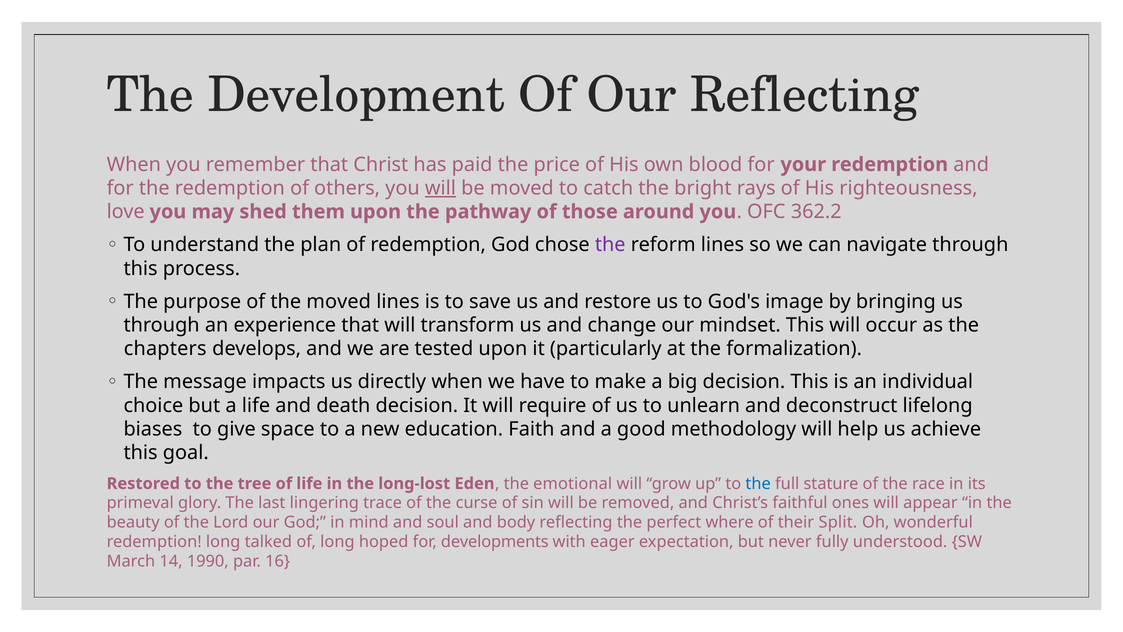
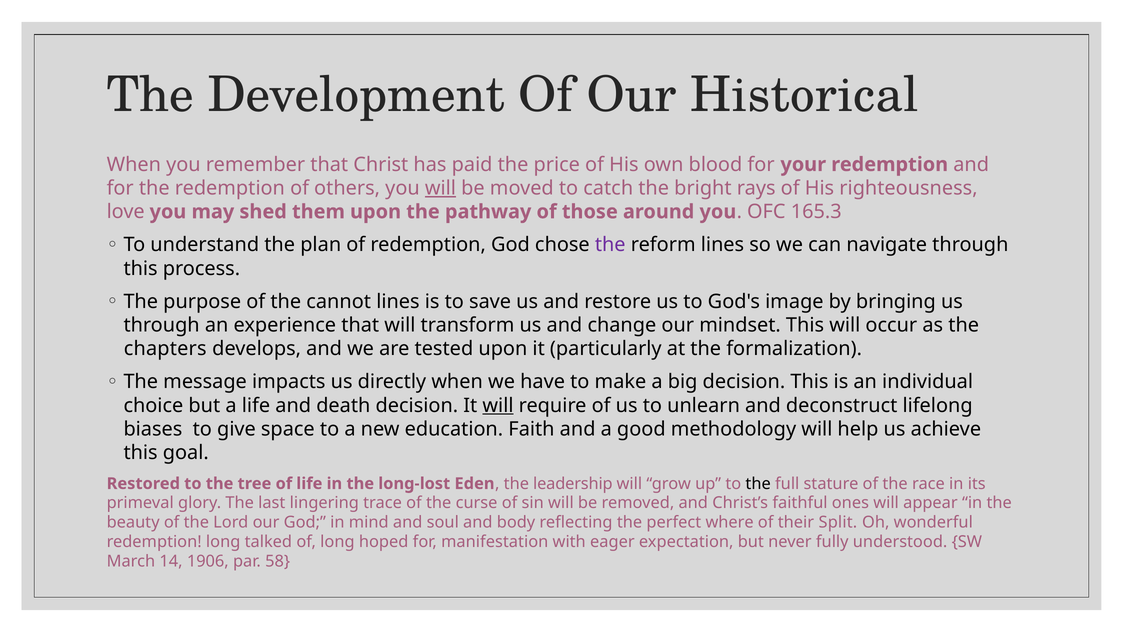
Our Reflecting: Reflecting -> Historical
362.2: 362.2 -> 165.3
the moved: moved -> cannot
will at (498, 405) underline: none -> present
emotional: emotional -> leadership
the at (758, 483) colour: blue -> black
developments: developments -> manifestation
1990: 1990 -> 1906
16: 16 -> 58
